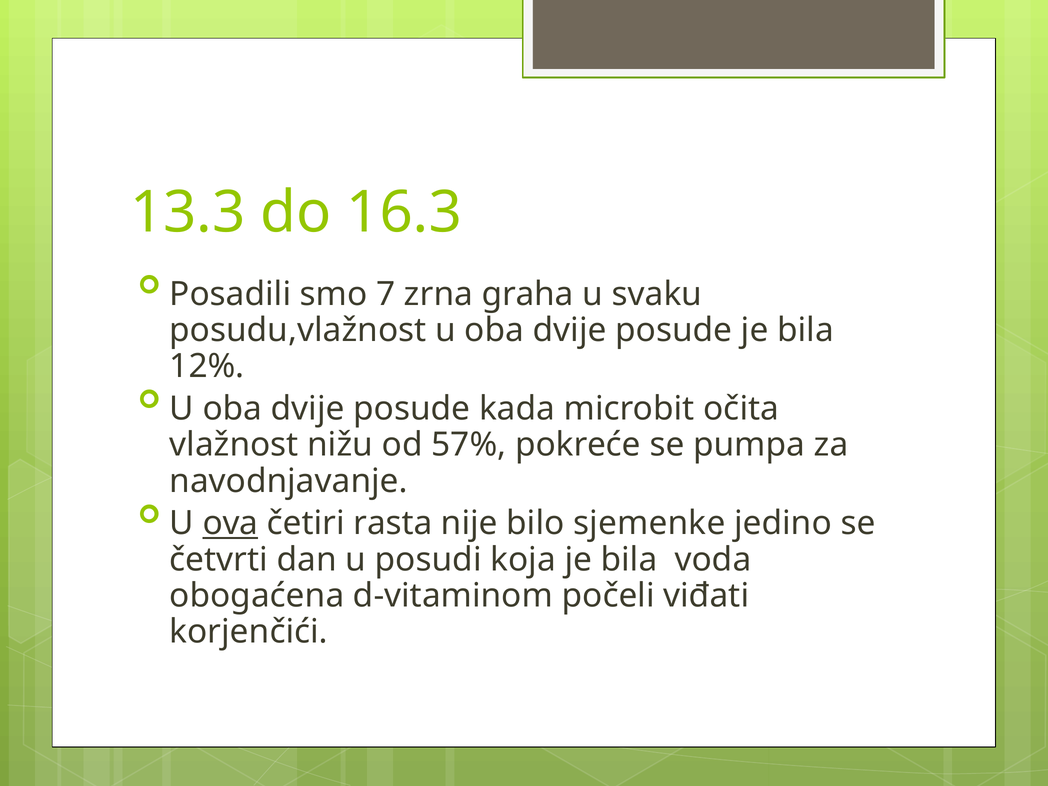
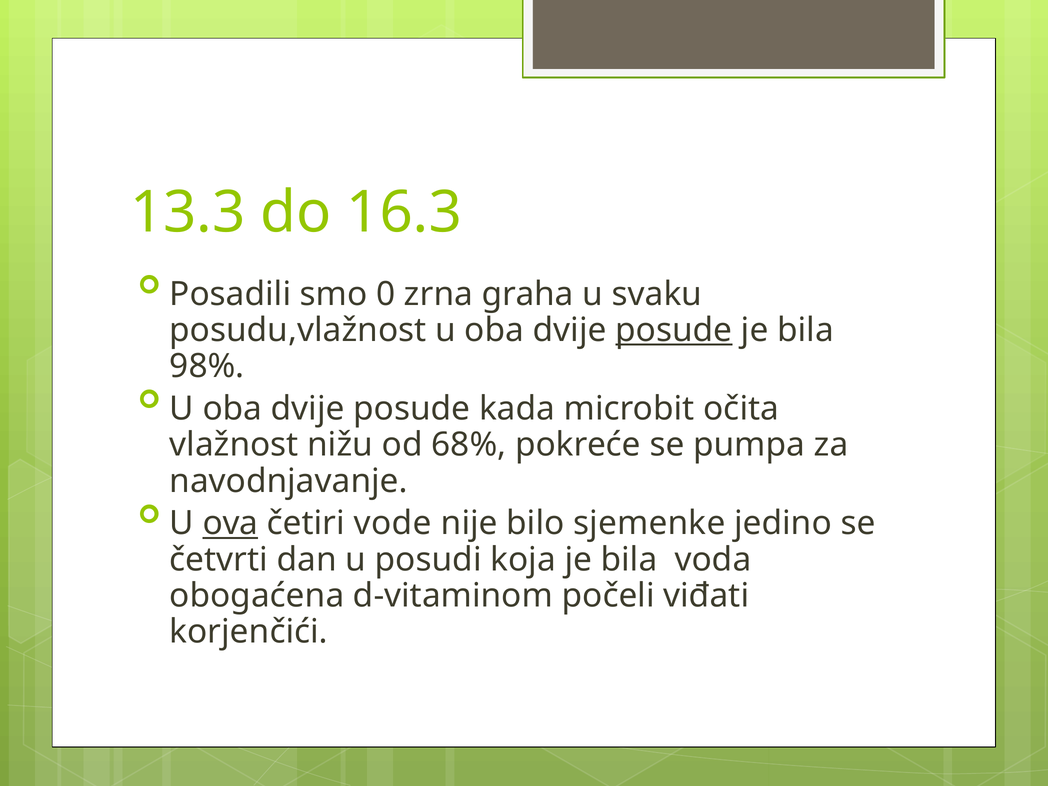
7: 7 -> 0
posude at (674, 330) underline: none -> present
12%: 12% -> 98%
57%: 57% -> 68%
rasta: rasta -> vode
